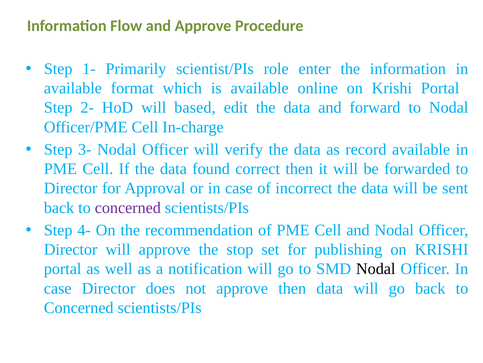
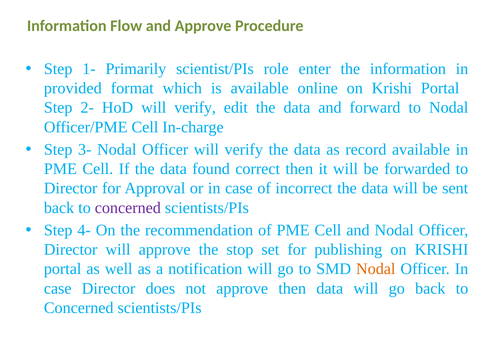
available at (73, 88): available -> provided
HoD will based: based -> verify
Nodal at (376, 268) colour: black -> orange
